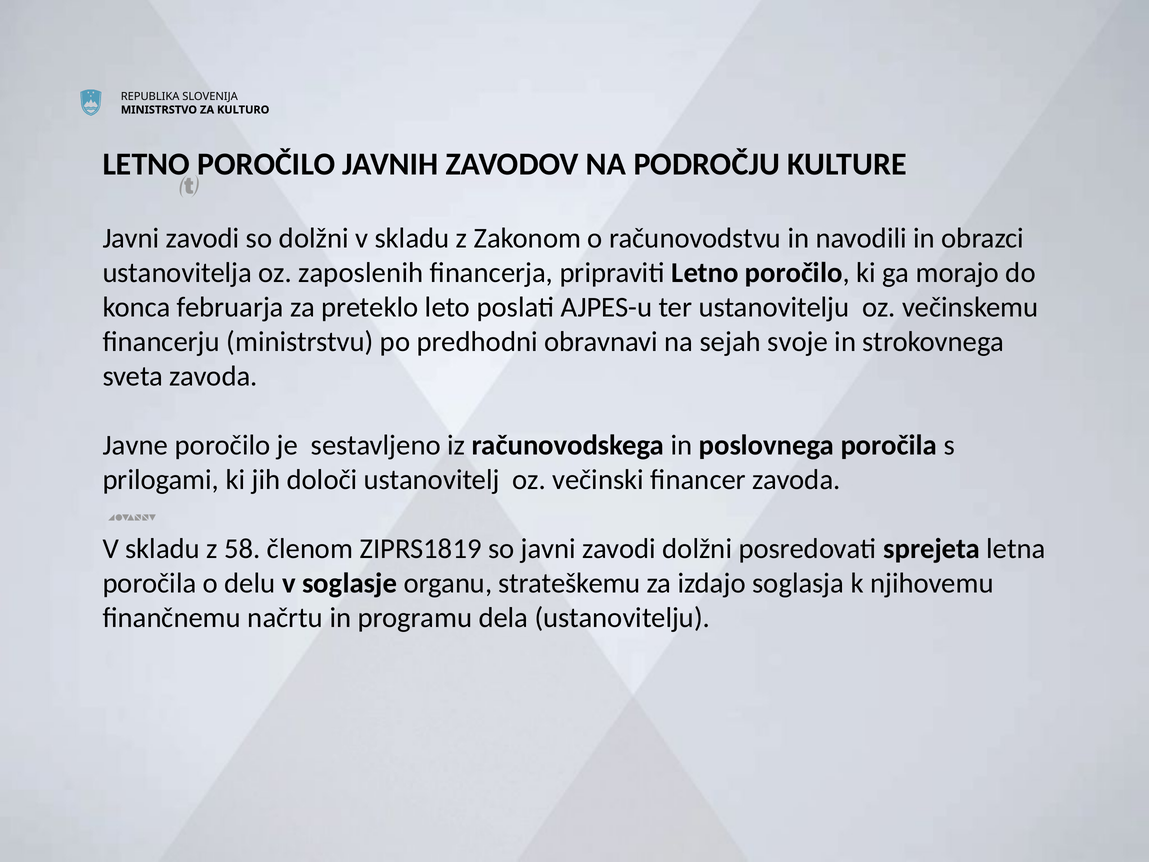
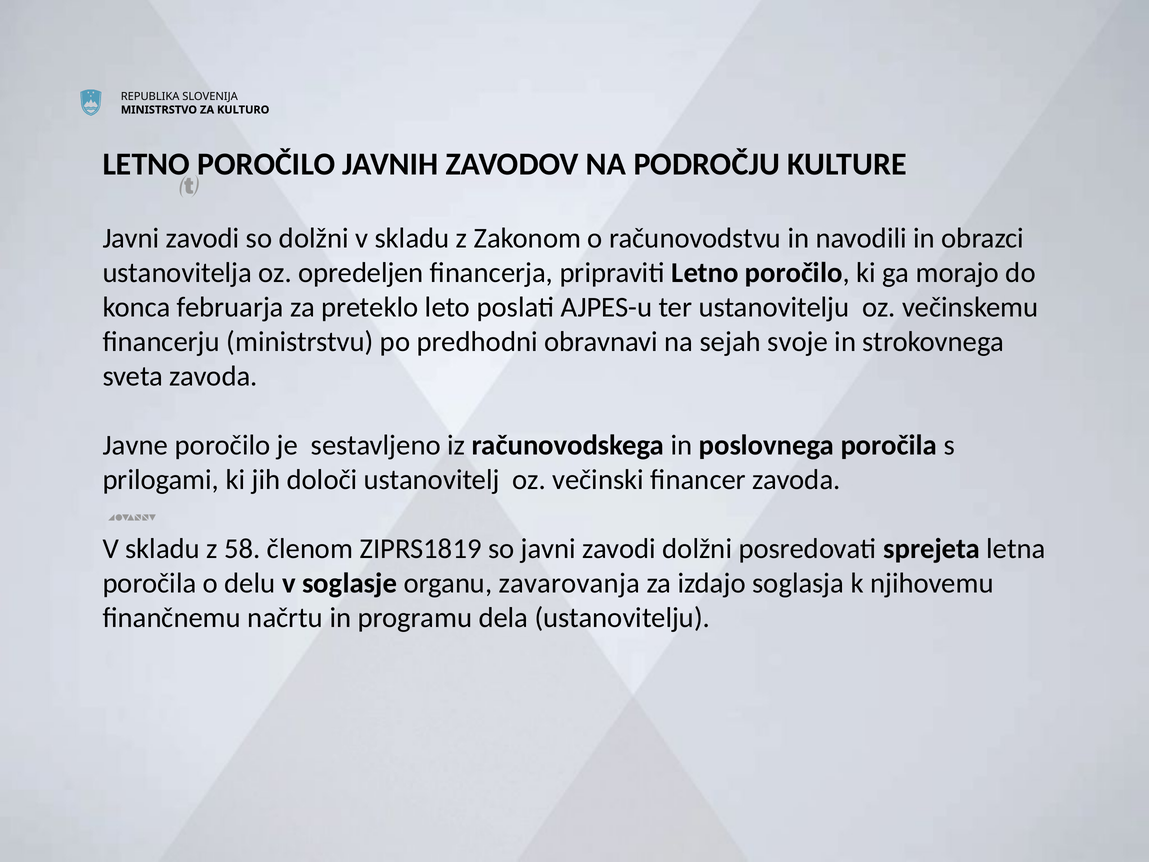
zaposlenih: zaposlenih -> opredeljen
strateškemu: strateškemu -> zavarovanja
